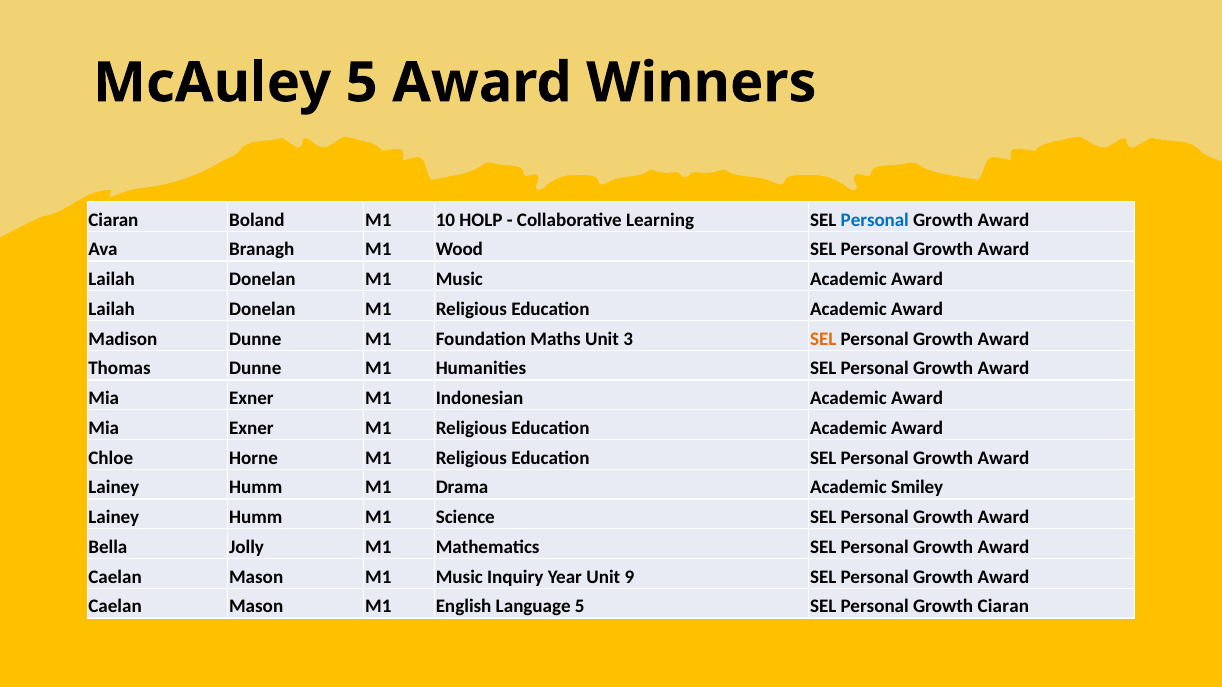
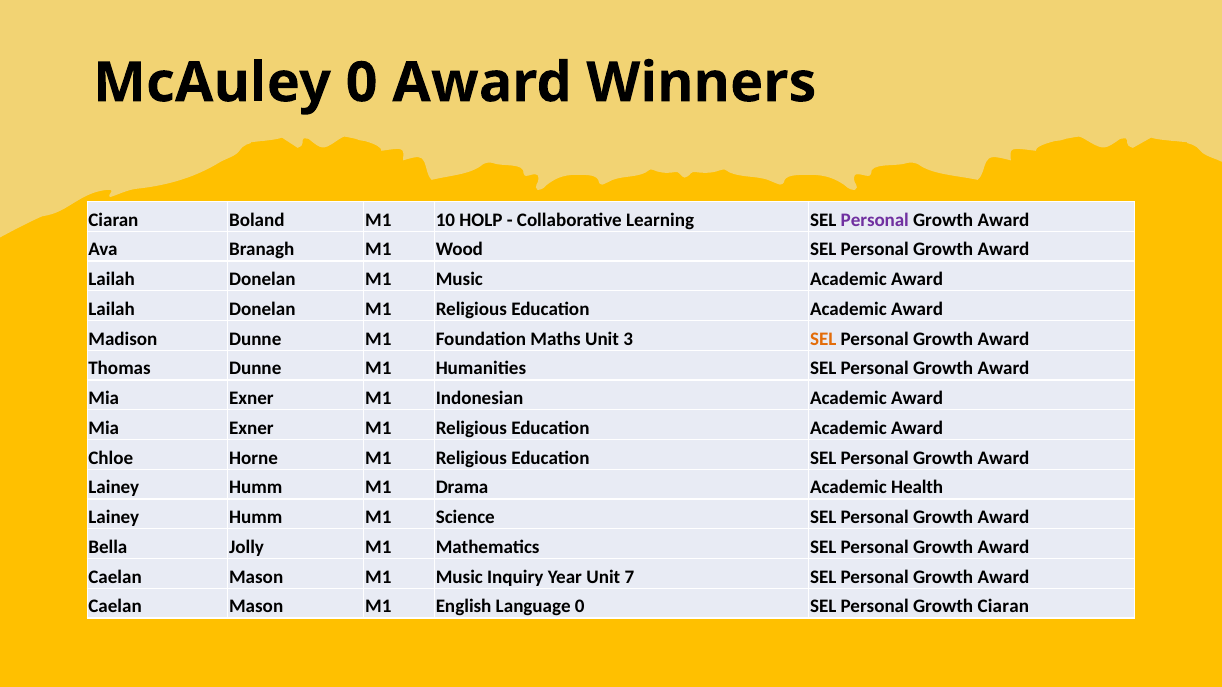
McAuley 5: 5 -> 0
Personal at (875, 220) colour: blue -> purple
Smiley: Smiley -> Health
9: 9 -> 7
Language 5: 5 -> 0
